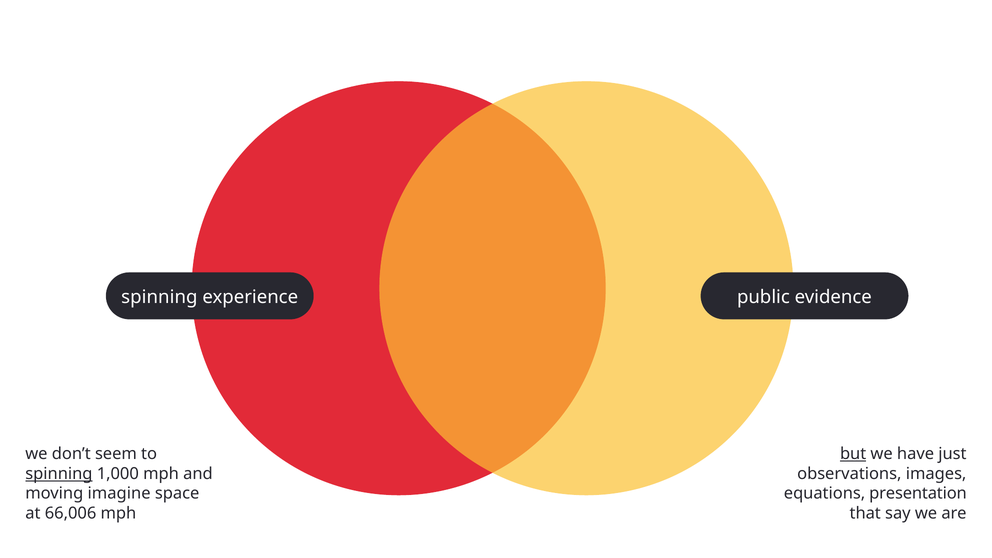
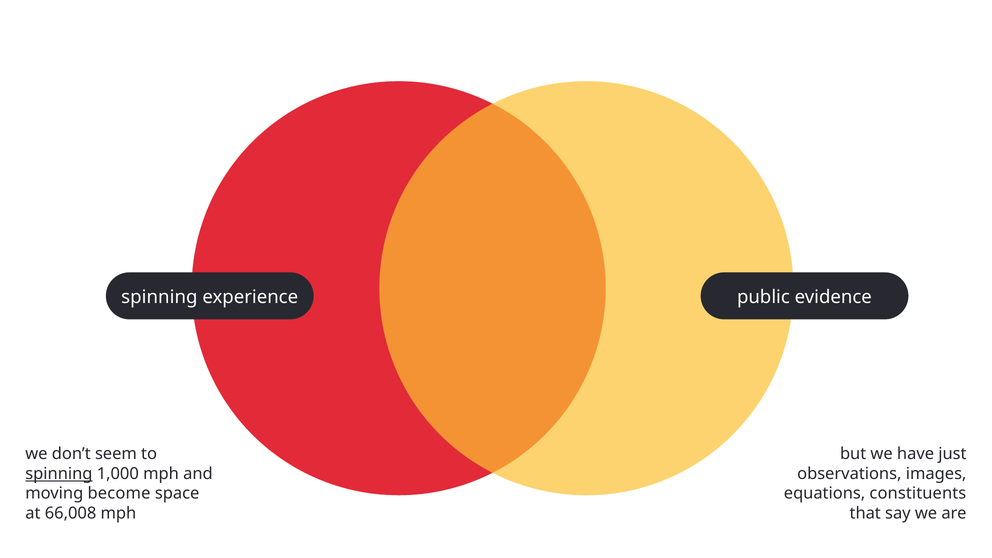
but underline: present -> none
imagine: imagine -> become
presentation: presentation -> constituents
66,006: 66,006 -> 66,008
